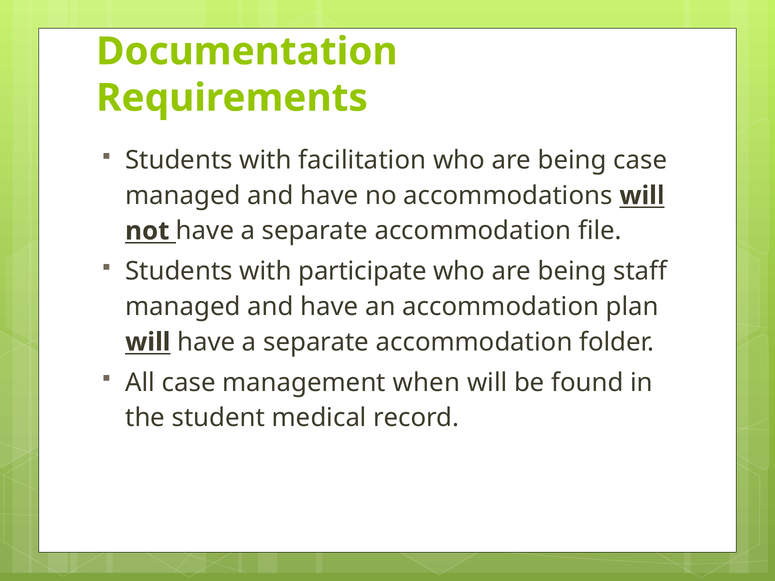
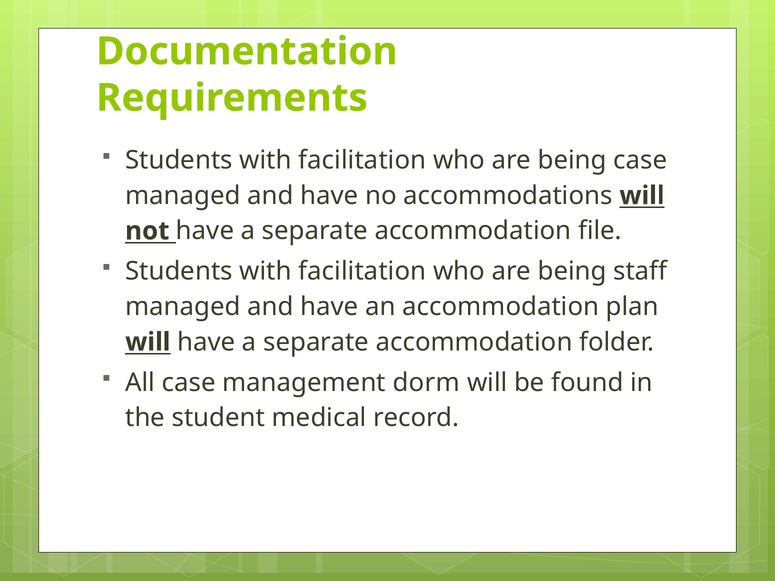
participate at (362, 272): participate -> facilitation
when: when -> dorm
